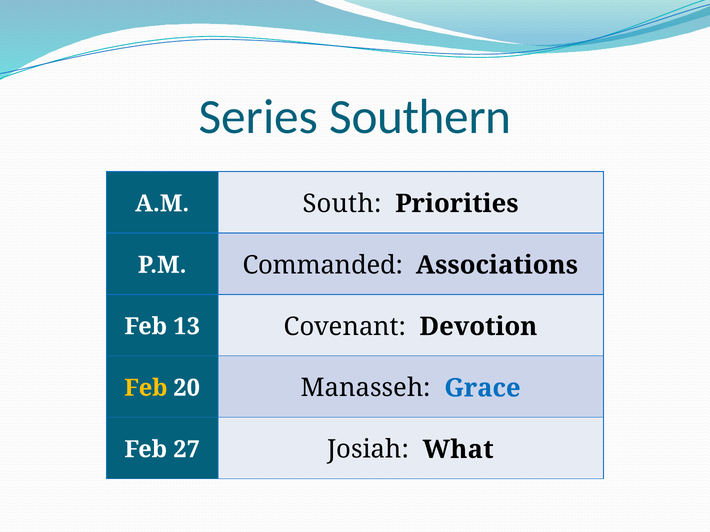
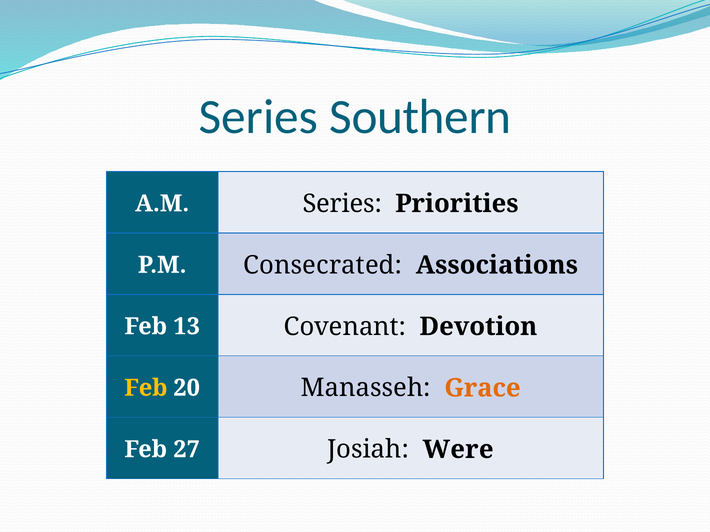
A.M South: South -> Series
Commanded: Commanded -> Consecrated
Grace colour: blue -> orange
What: What -> Were
